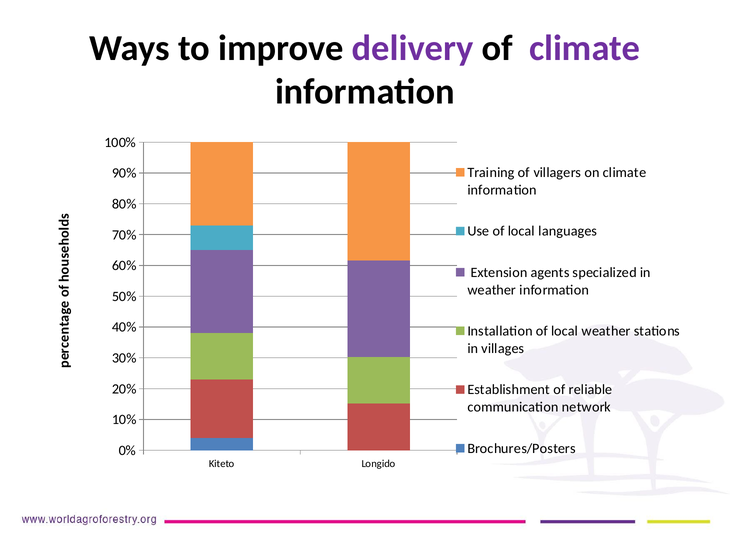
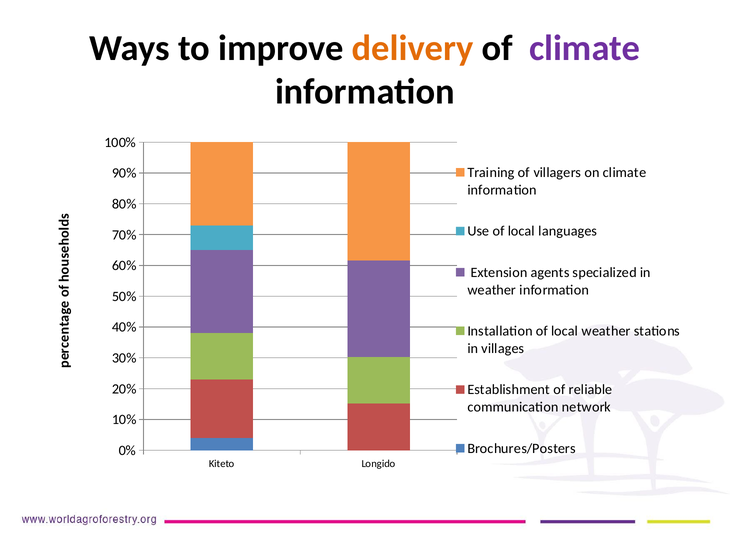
delivery colour: purple -> orange
